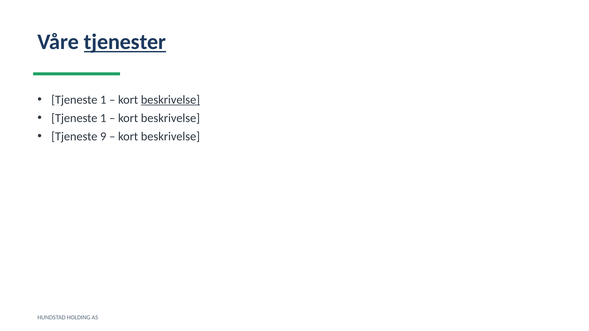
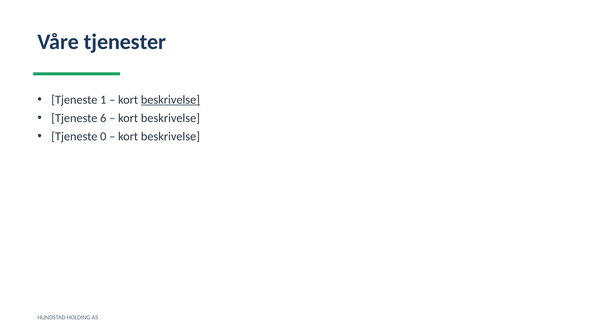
tjenester underline: present -> none
1 at (103, 118): 1 -> 6
9: 9 -> 0
